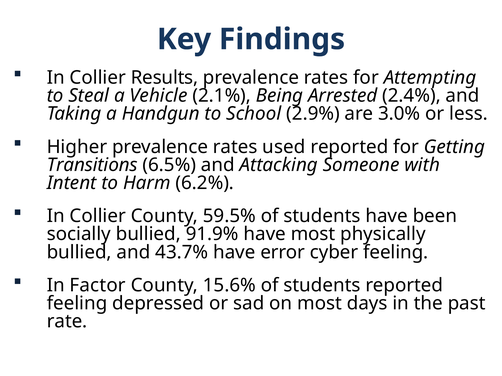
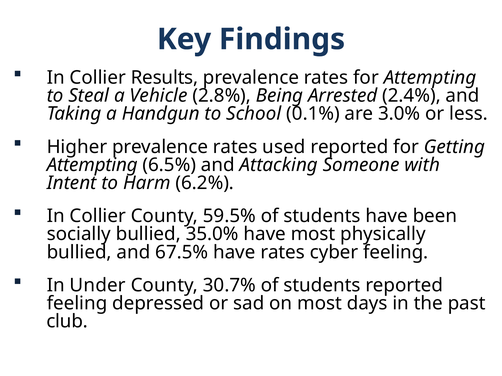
2.1%: 2.1% -> 2.8%
2.9%: 2.9% -> 0.1%
Transitions at (92, 165): Transitions -> Attempting
91.9%: 91.9% -> 35.0%
43.7%: 43.7% -> 67.5%
have error: error -> rates
Factor: Factor -> Under
15.6%: 15.6% -> 30.7%
rate: rate -> club
